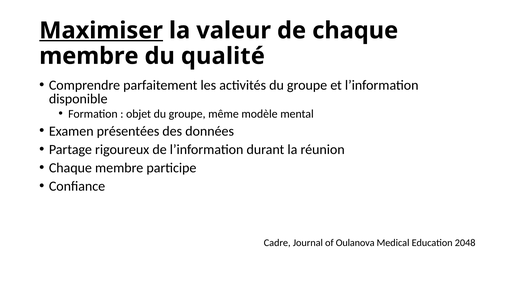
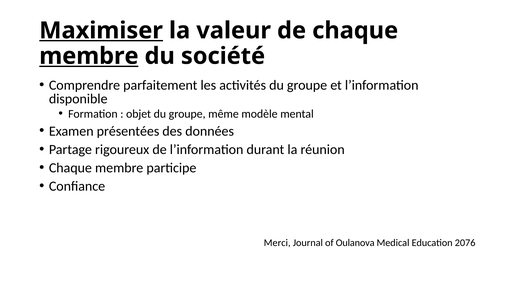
membre at (89, 56) underline: none -> present
qualité: qualité -> société
Cadre: Cadre -> Merci
2048: 2048 -> 2076
